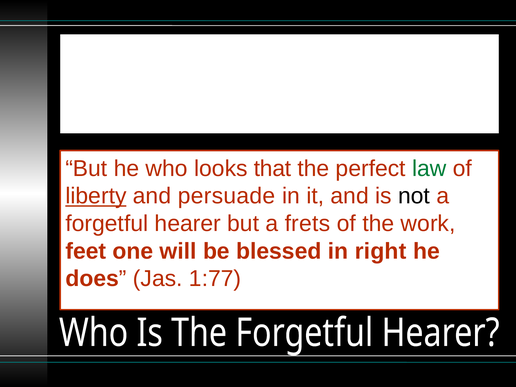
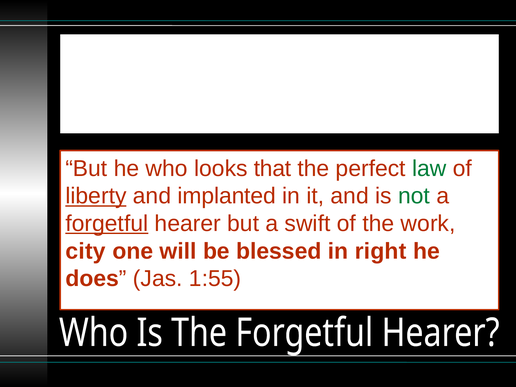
persuade: persuade -> implanted
not colour: black -> green
forgetful underline: none -> present
frets: frets -> swift
feet: feet -> city
1:77: 1:77 -> 1:55
